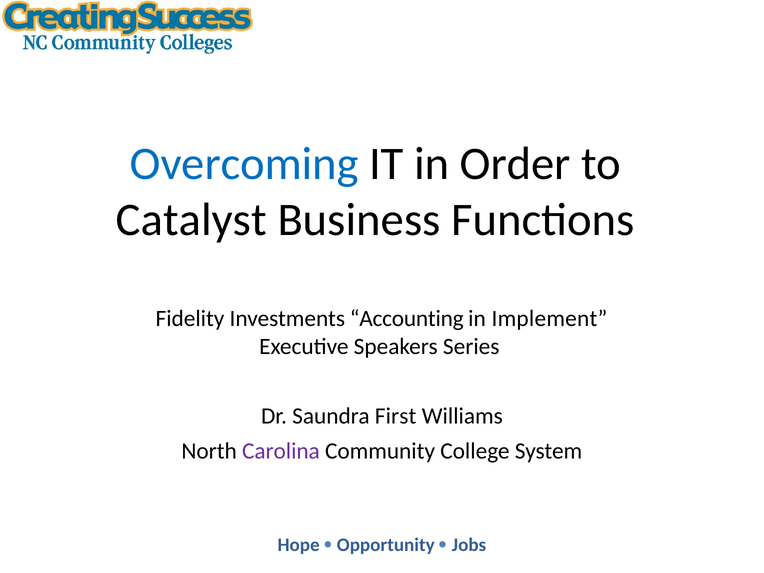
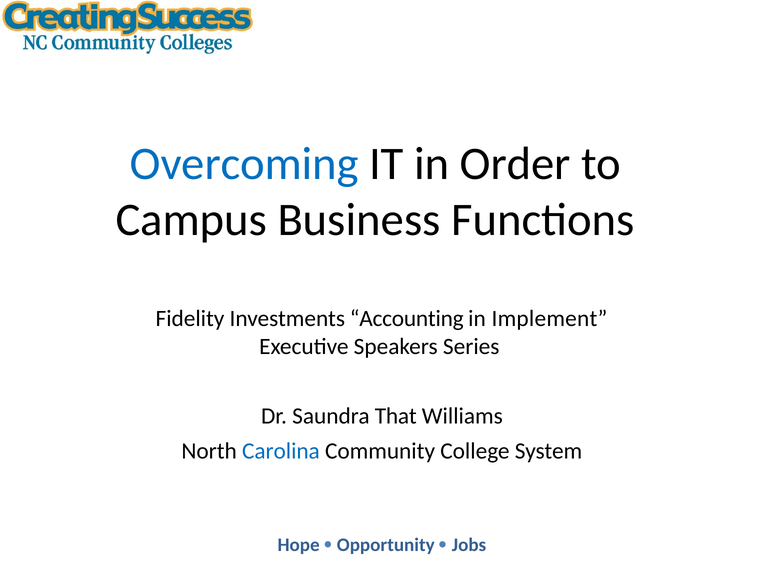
Catalyst: Catalyst -> Campus
First: First -> That
Carolina colour: purple -> blue
